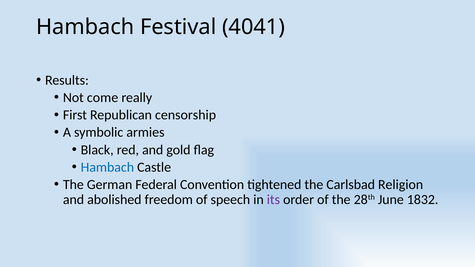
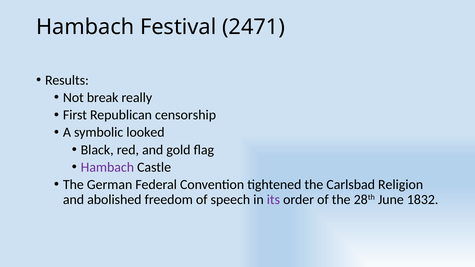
4041: 4041 -> 2471
come: come -> break
armies: armies -> looked
Hambach at (107, 167) colour: blue -> purple
